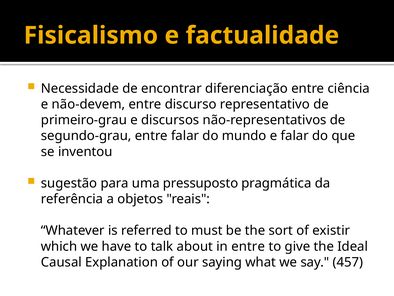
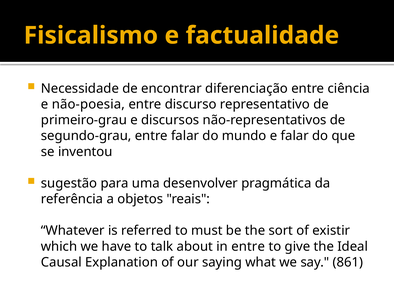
não-devem: não-devem -> não-poesia
pressuposto: pressuposto -> desenvolver
457: 457 -> 861
